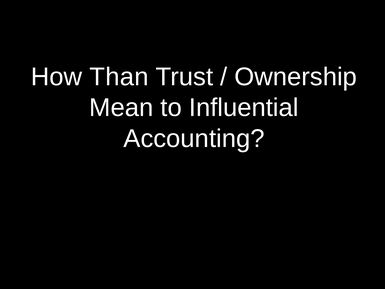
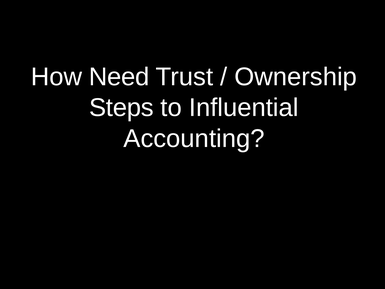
Than: Than -> Need
Mean: Mean -> Steps
